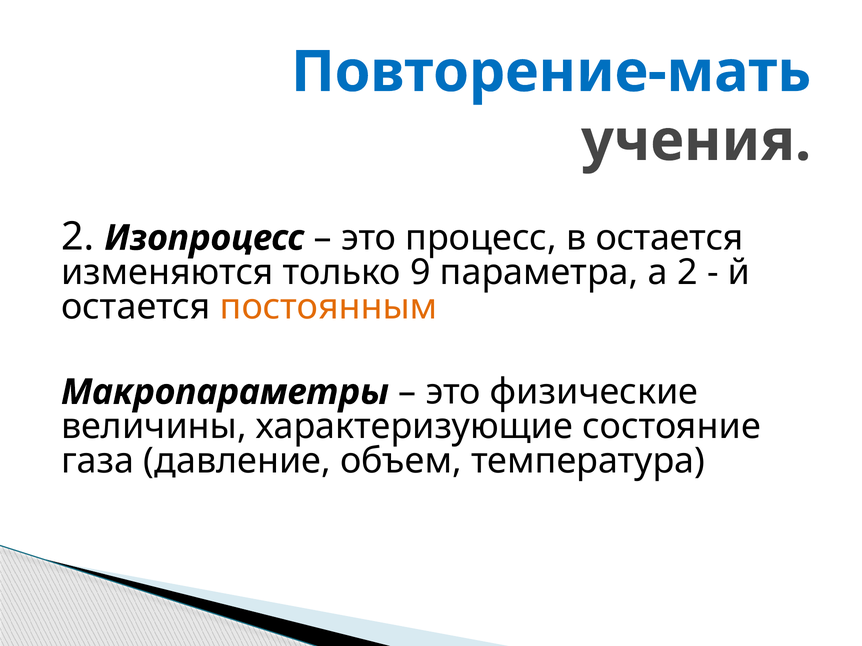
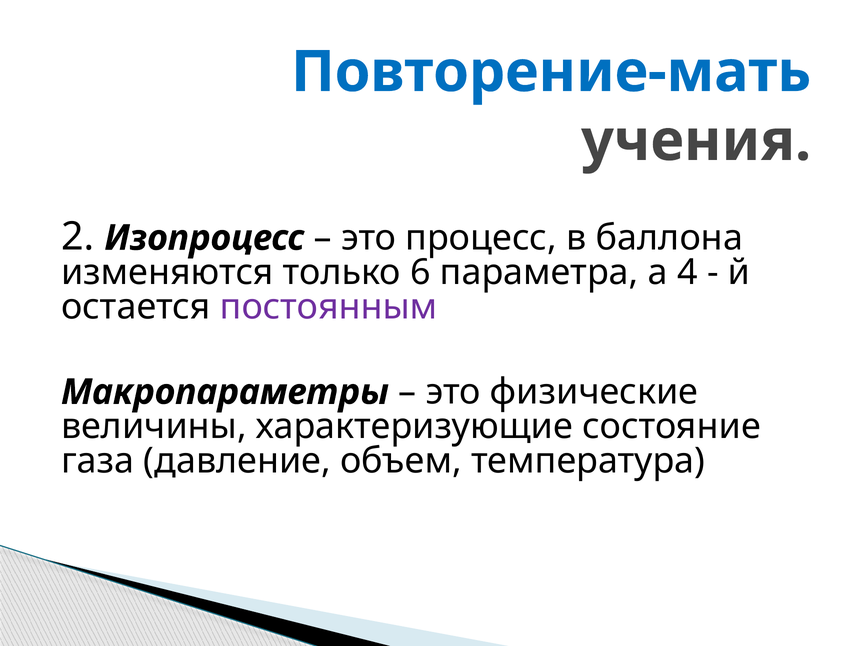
в остается: остается -> баллона
9: 9 -> 6
а 2: 2 -> 4
постоянным colour: orange -> purple
